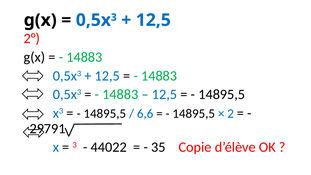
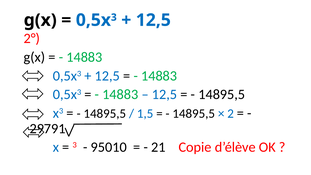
6,6: 6,6 -> 1,5
44022: 44022 -> 95010
35: 35 -> 21
